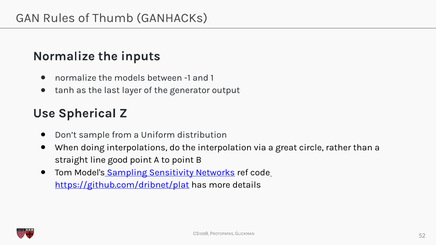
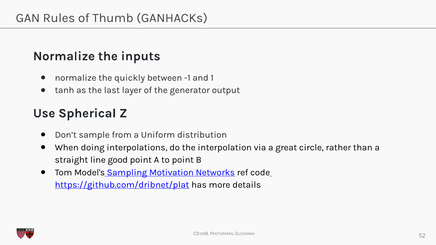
models: models -> quickly
Sensitivity: Sensitivity -> Motivation
